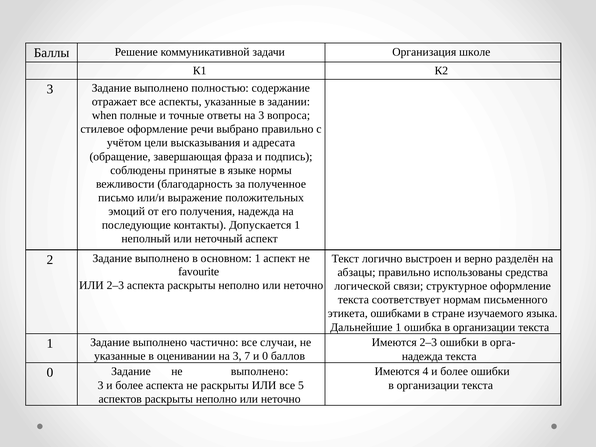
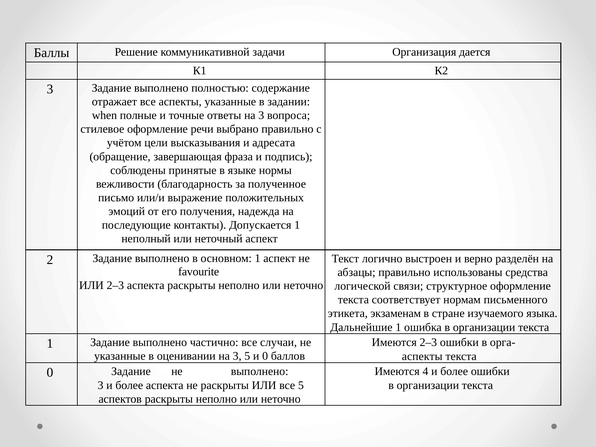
школе: школе -> дается
ошибками: ошибками -> экзаменам
3 7: 7 -> 5
надежда at (422, 356): надежда -> аспекты
